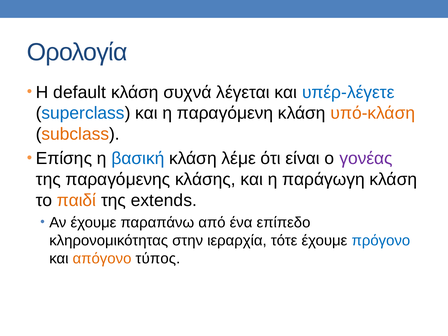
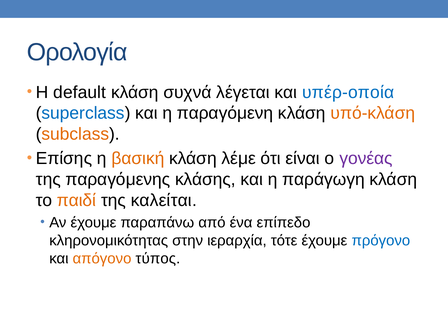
υπέρ-λέγετε: υπέρ-λέγετε -> υπέρ-οποία
βασική colour: blue -> orange
extends: extends -> καλείται
